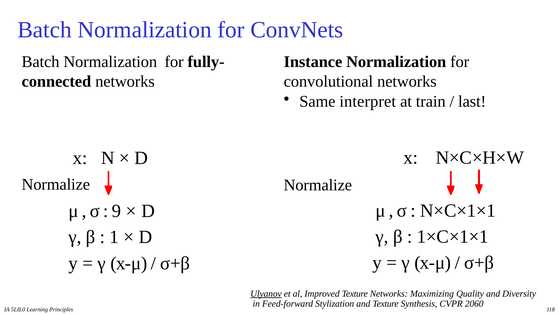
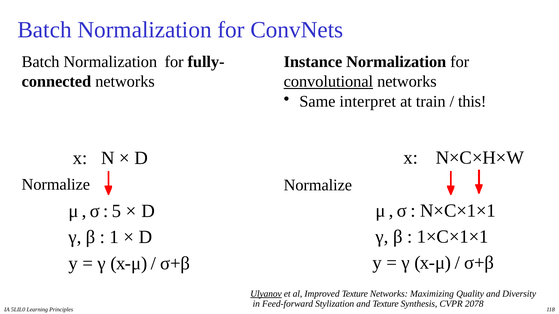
convolutional underline: none -> present
last: last -> this
9: 9 -> 5
2060: 2060 -> 2078
